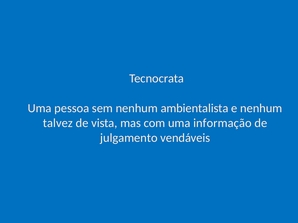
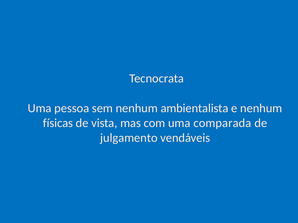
talvez: talvez -> físicas
informação: informação -> comparada
